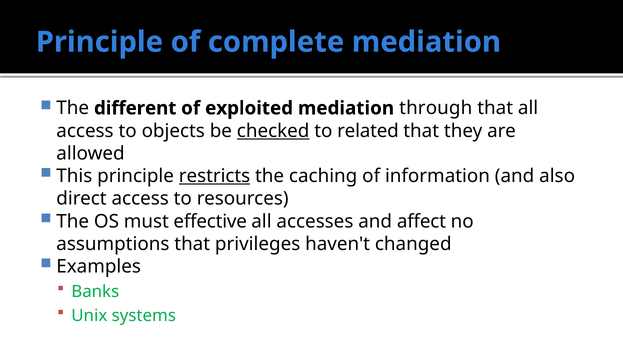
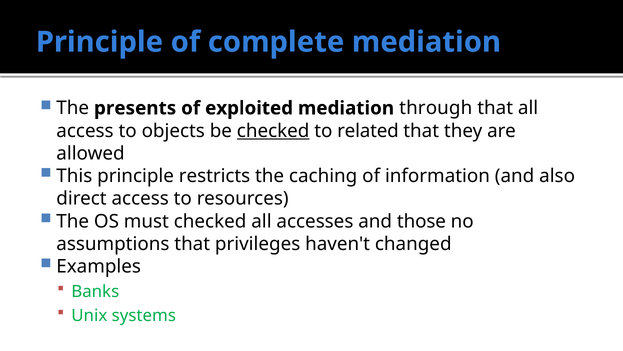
different: different -> presents
restricts underline: present -> none
must effective: effective -> checked
affect: affect -> those
